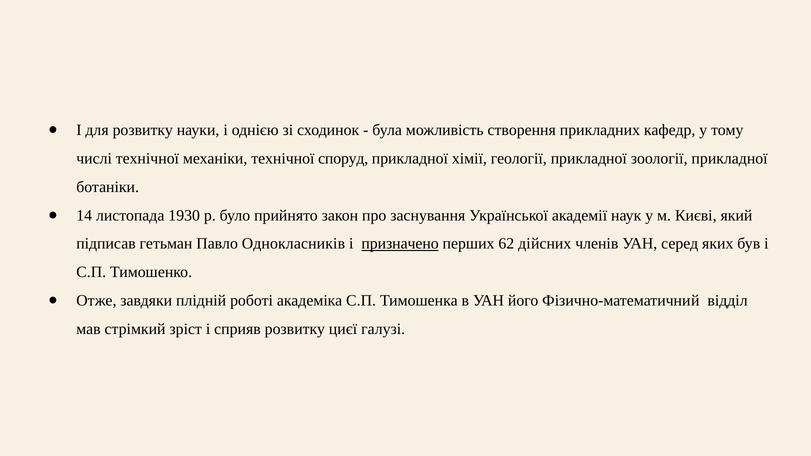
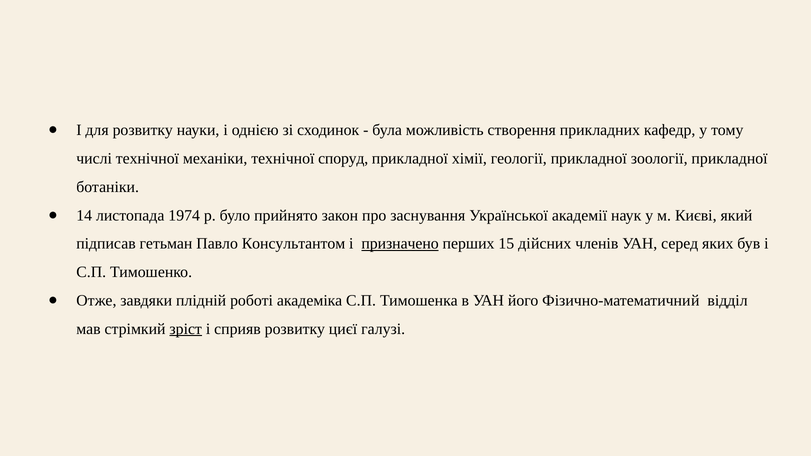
1930: 1930 -> 1974
Однокласників: Однокласників -> Консультантом
62: 62 -> 15
зріст underline: none -> present
